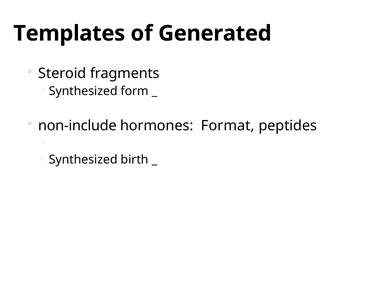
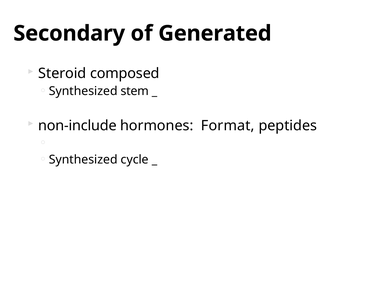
Templates: Templates -> Secondary
fragments: fragments -> composed
form: form -> stem
birth: birth -> cycle
